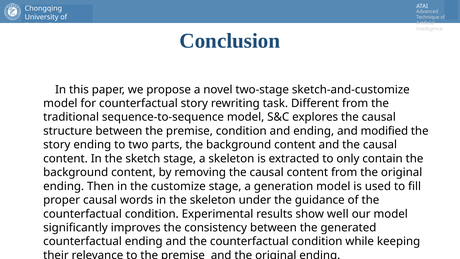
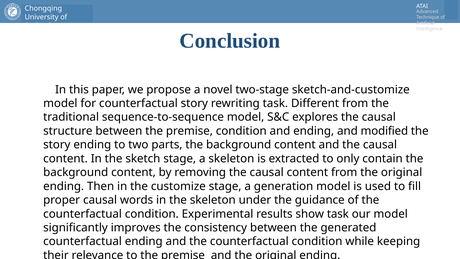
show well: well -> task
